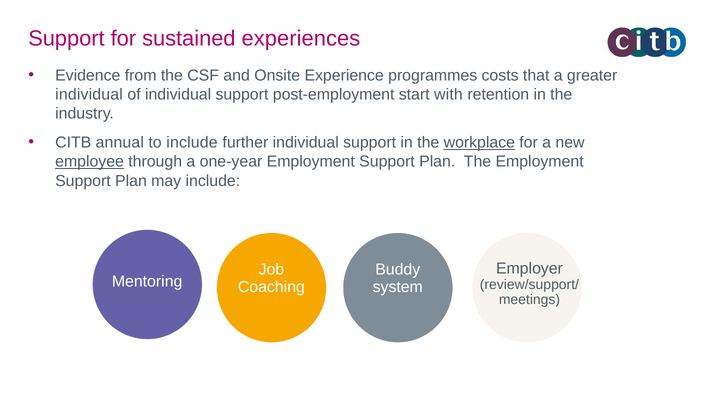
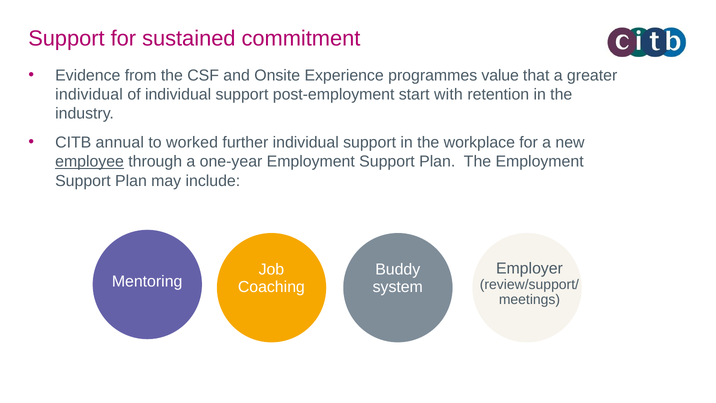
experiences: experiences -> commitment
costs: costs -> value
to include: include -> worked
workplace underline: present -> none
